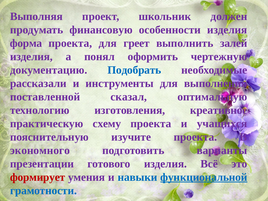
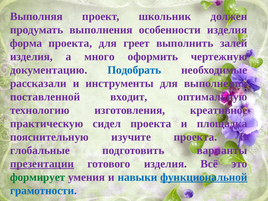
продумать финансовую: финансовую -> выполнения
понял: понял -> много
сказал: сказал -> входит
схему: схему -> сидел
учащихся: учащихся -> площадка
экономного: экономного -> глобальные
презентации underline: none -> present
формирует colour: red -> green
